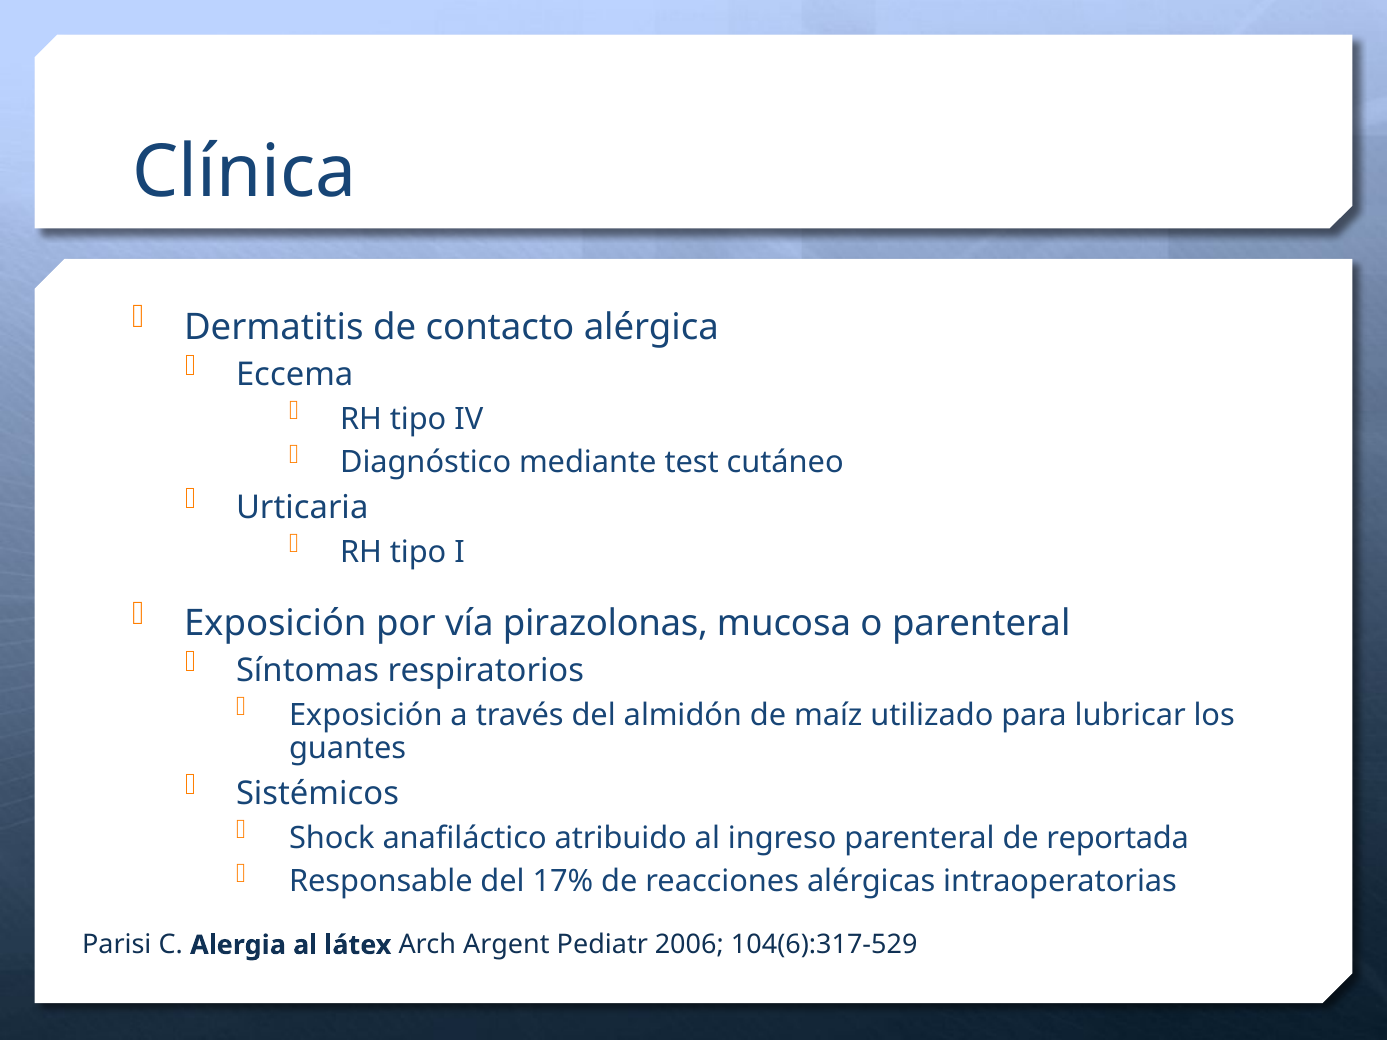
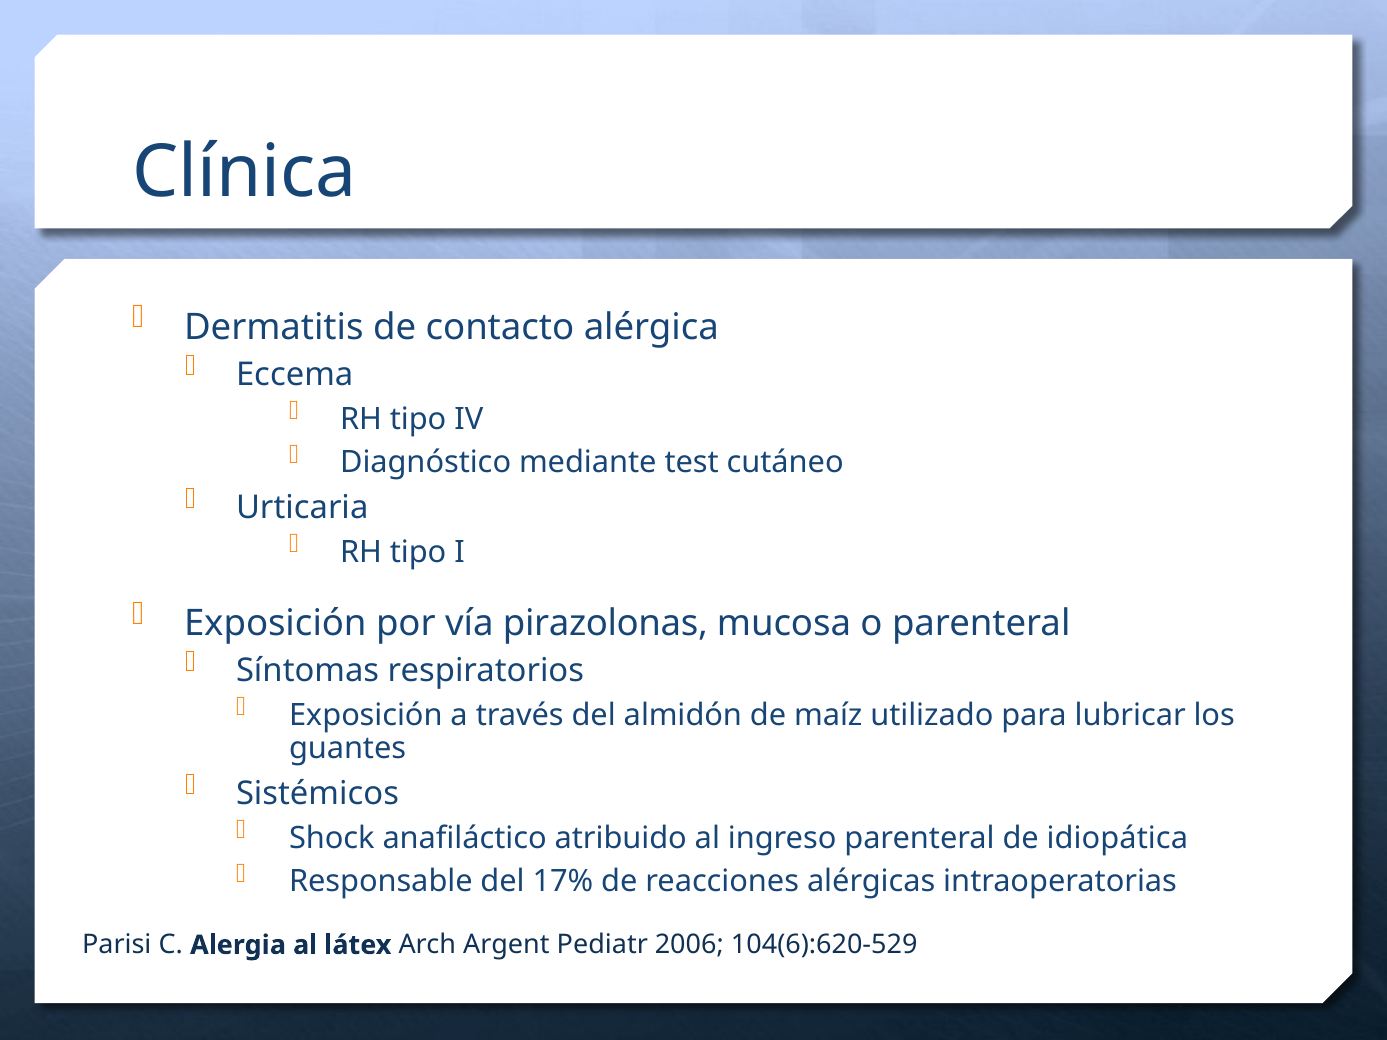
reportada: reportada -> idiopática
104(6):317-529: 104(6):317-529 -> 104(6):620-529
